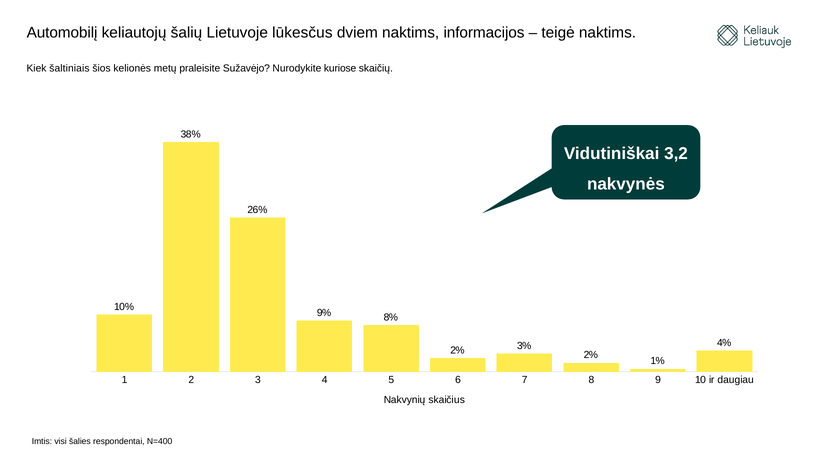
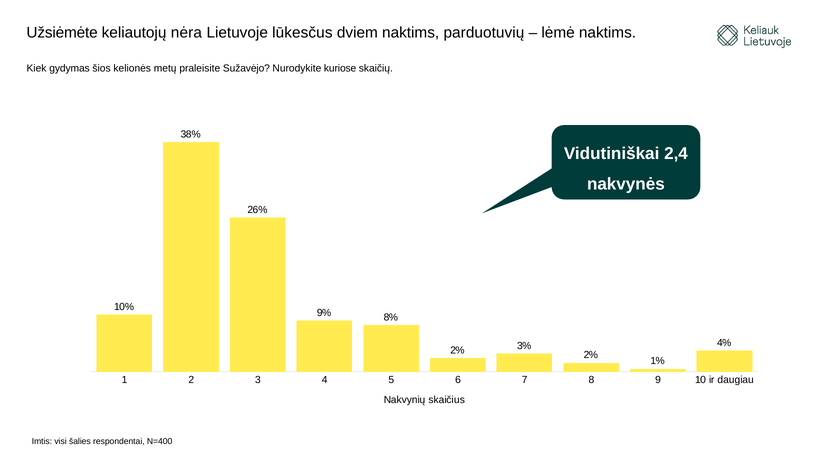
Automobilį: Automobilį -> Užsiėmėte
šalių: šalių -> nėra
informacijos: informacijos -> parduotuvių
teigė: teigė -> lėmė
šaltiniais: šaltiniais -> gydymas
3,2: 3,2 -> 2,4
